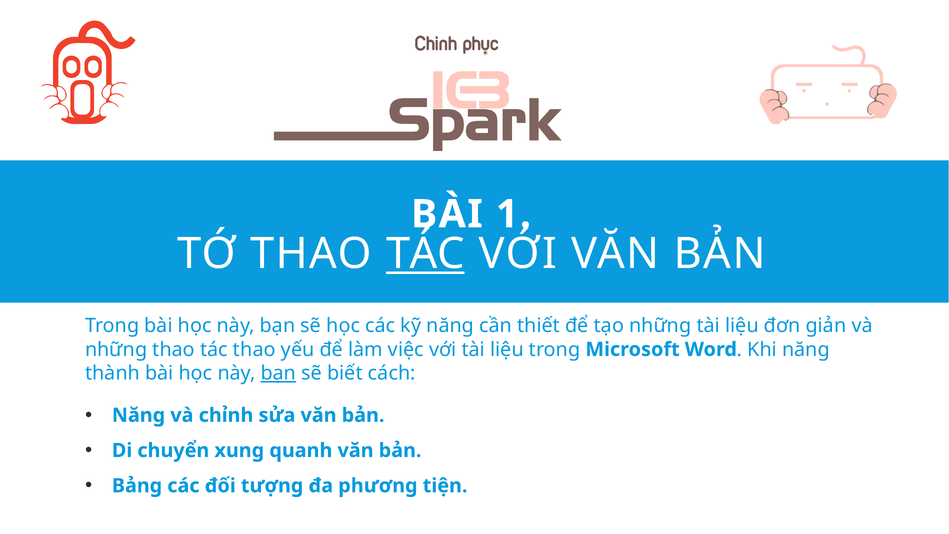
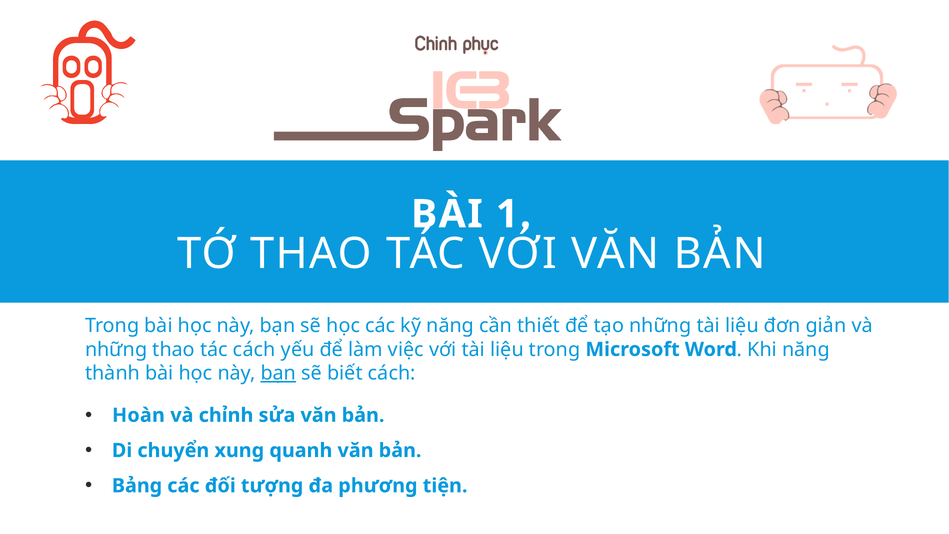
TÁC at (425, 254) underline: present -> none
tác thao: thao -> cách
Năng at (139, 415): Năng -> Hoàn
